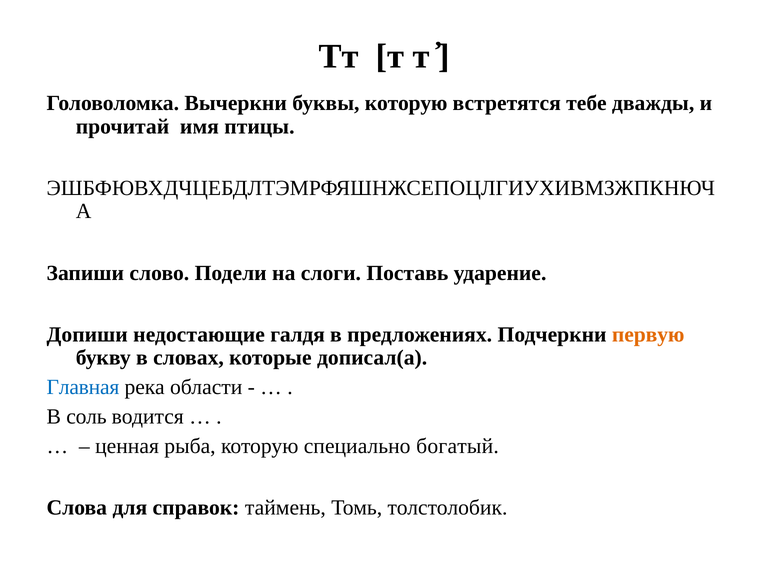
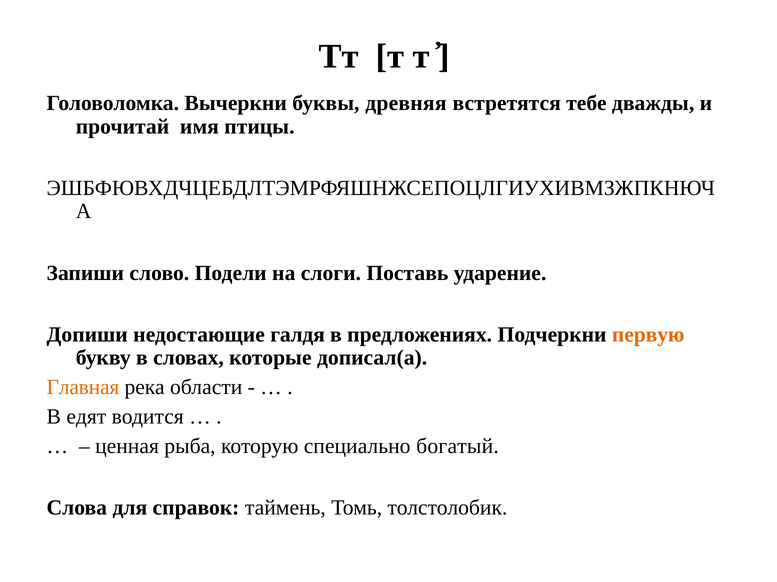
буквы которую: которую -> древняя
Главная colour: blue -> orange
соль: соль -> едят
